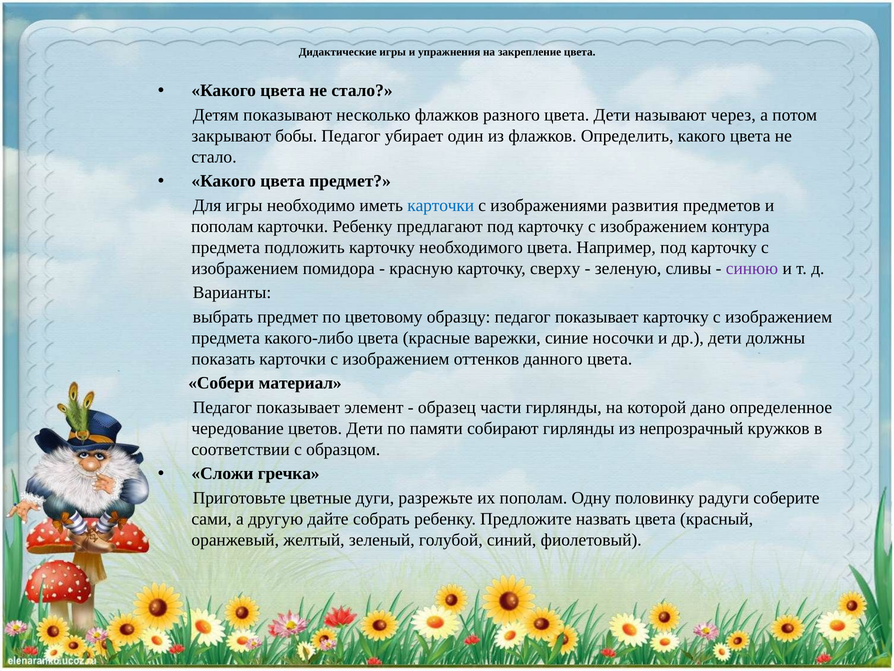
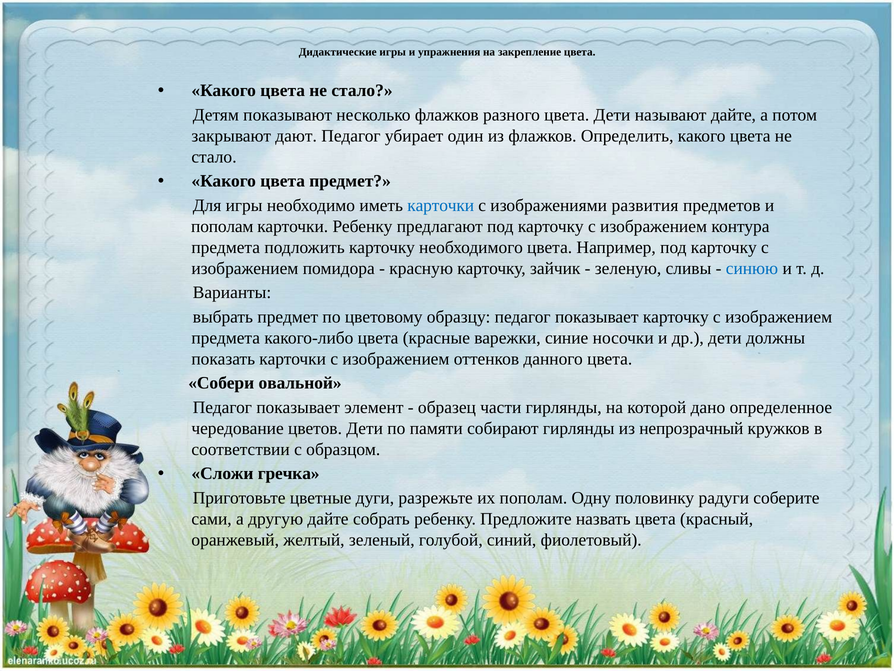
называют через: через -> дайте
бобы: бобы -> дают
сверху: сверху -> зайчик
синюю colour: purple -> blue
материал: материал -> овальной
